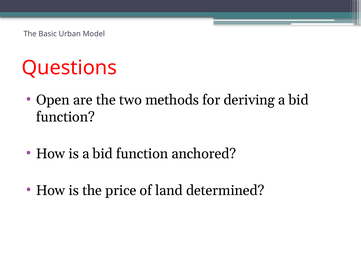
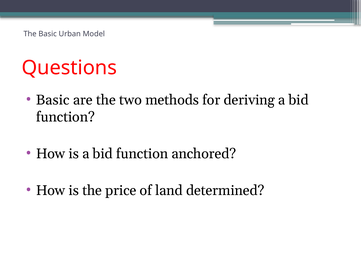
Open at (53, 100): Open -> Basic
